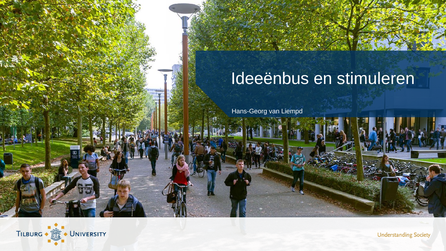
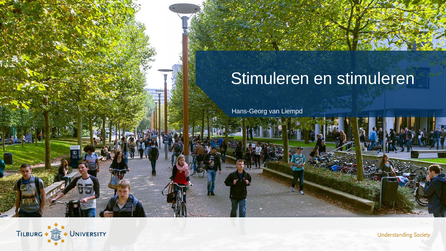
Ideeënbus at (270, 78): Ideeënbus -> Stimuleren
